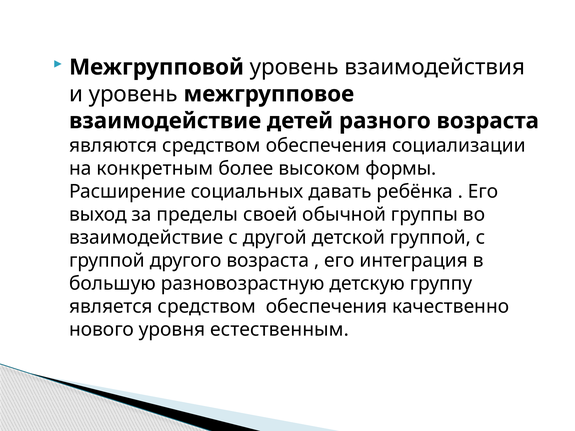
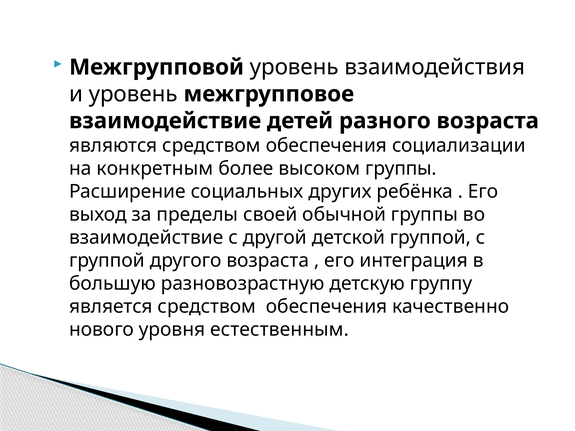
высоком формы: формы -> группы
давать: давать -> других
